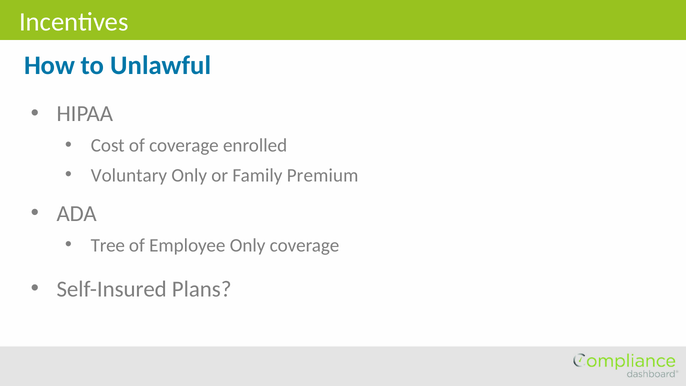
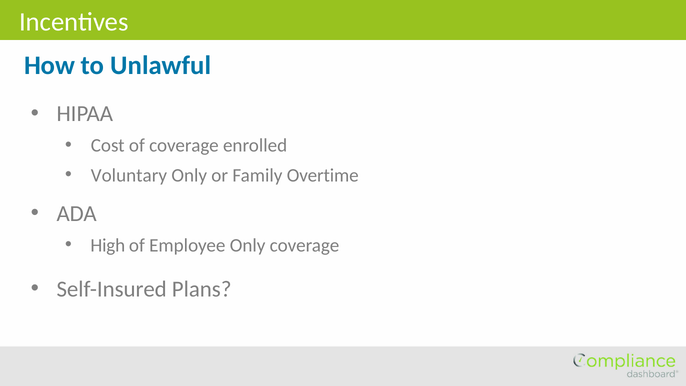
Premium: Premium -> Overtime
Tree: Tree -> High
